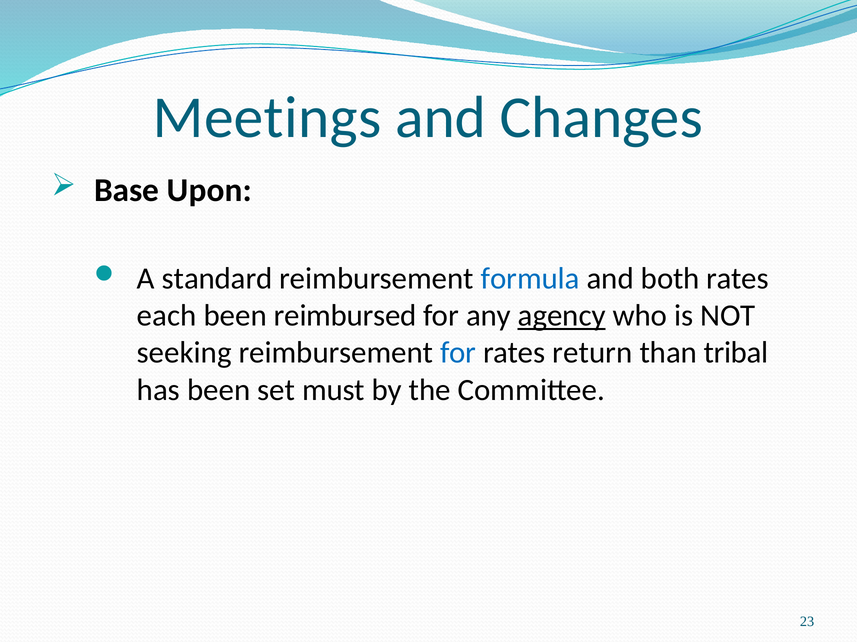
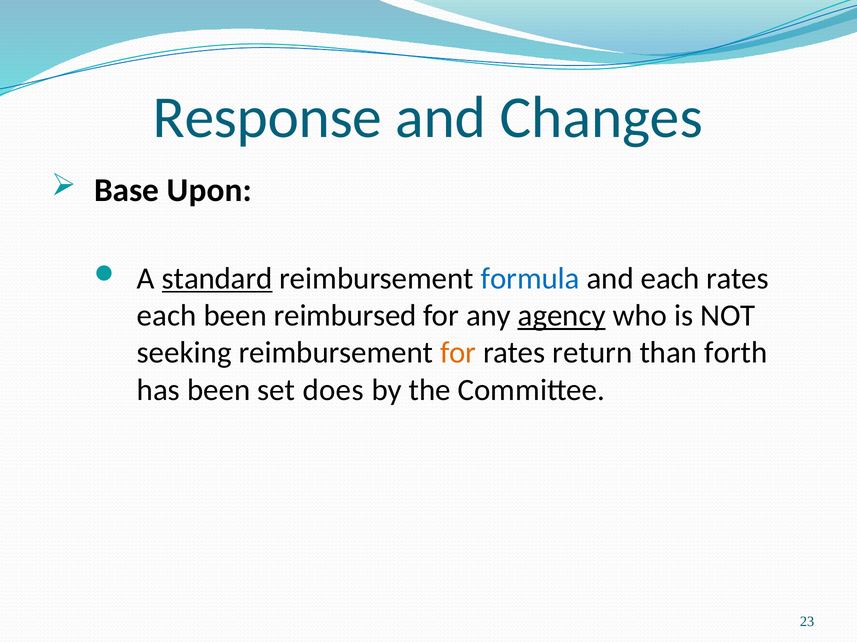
Meetings: Meetings -> Response
standard underline: none -> present
and both: both -> each
for at (458, 353) colour: blue -> orange
tribal: tribal -> forth
must: must -> does
